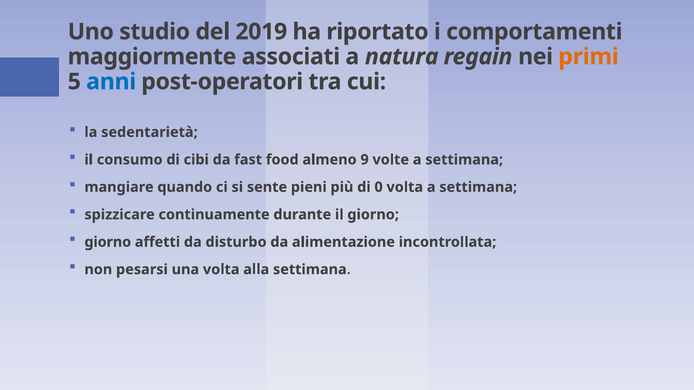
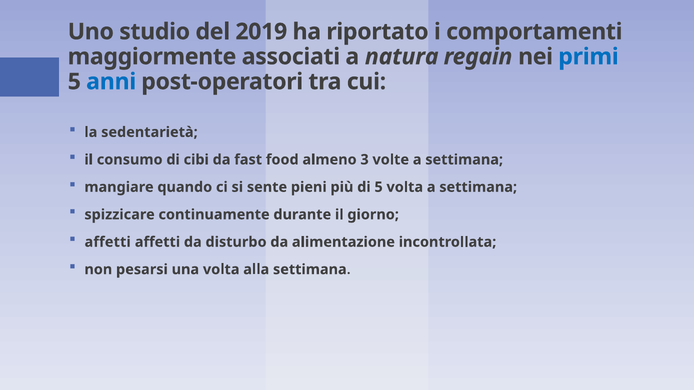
primi colour: orange -> blue
9: 9 -> 3
di 0: 0 -> 5
giorno at (108, 242): giorno -> affetti
